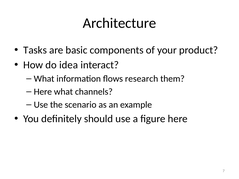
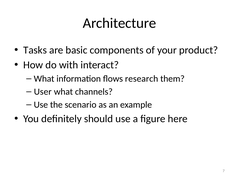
idea: idea -> with
Here at (43, 92): Here -> User
